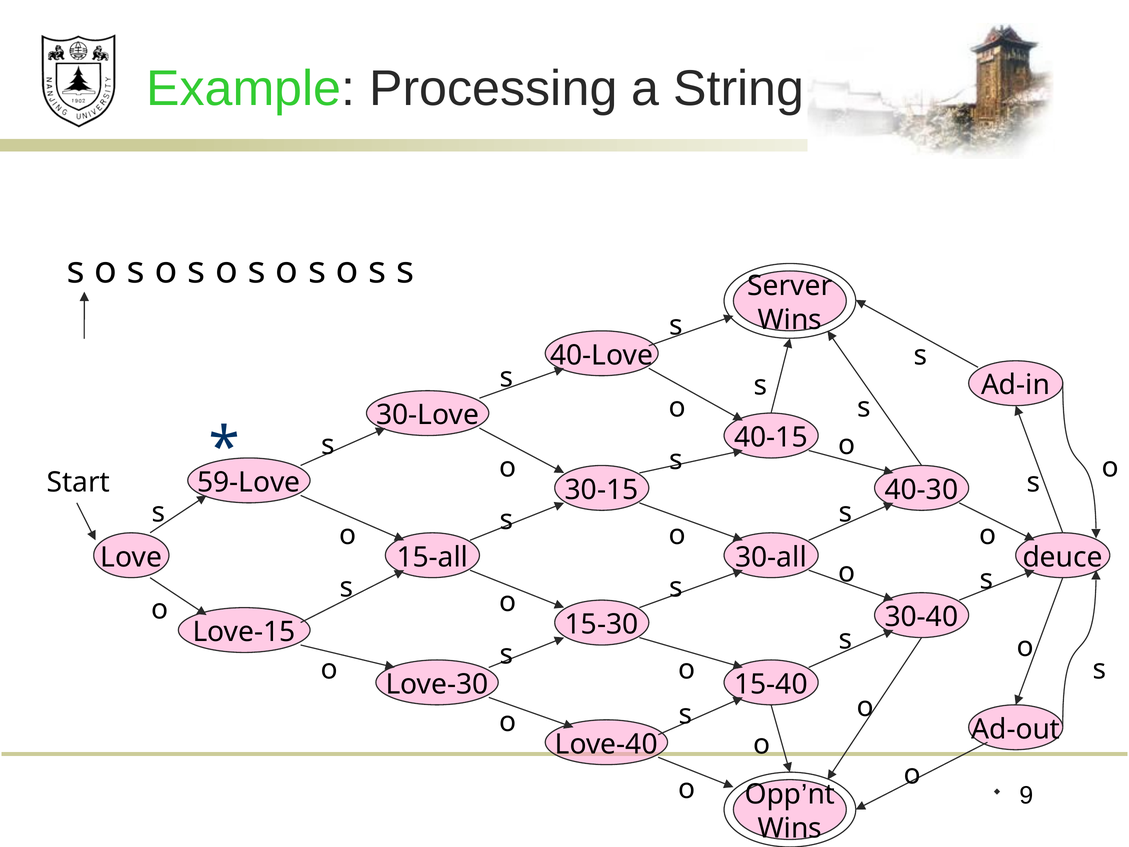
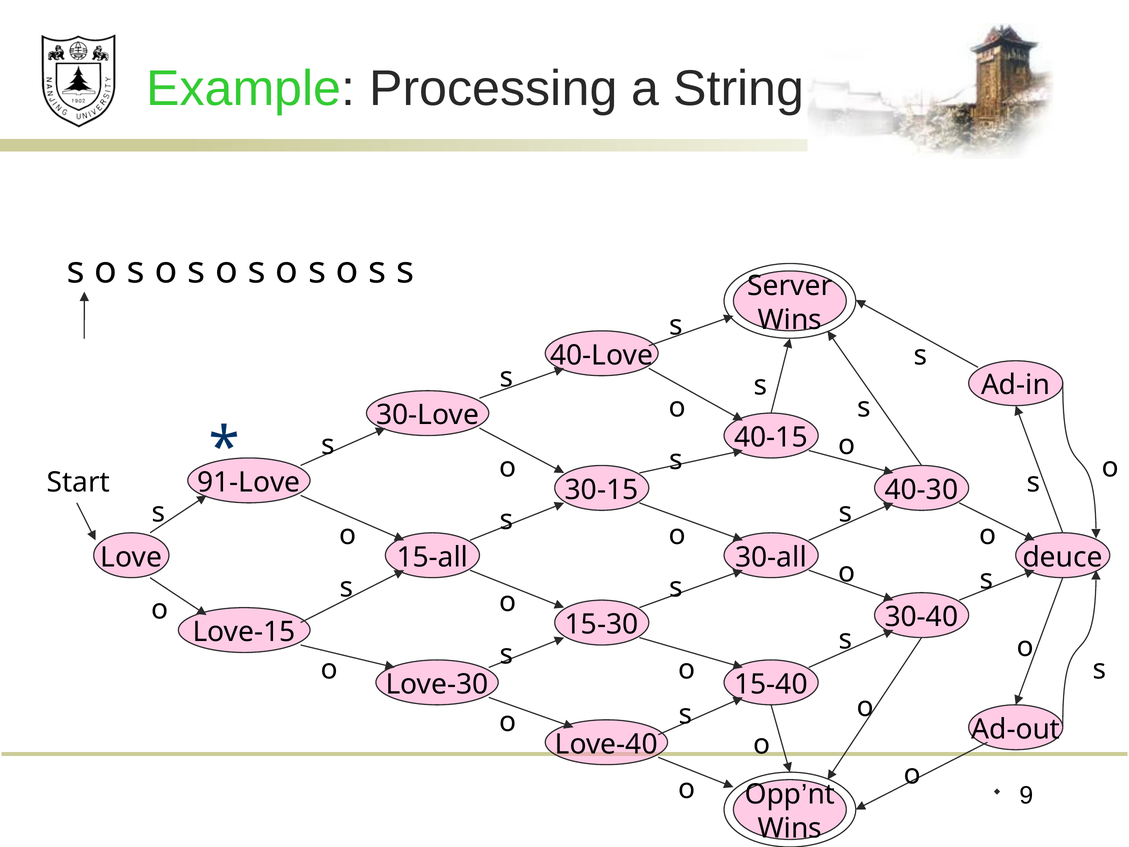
59-Love: 59-Love -> 91-Love
